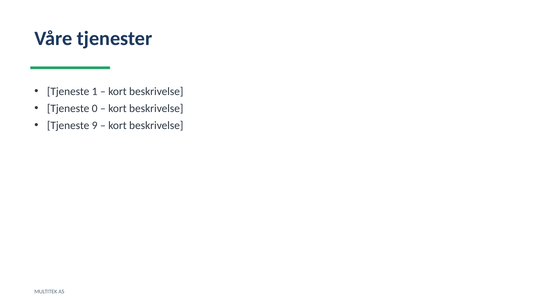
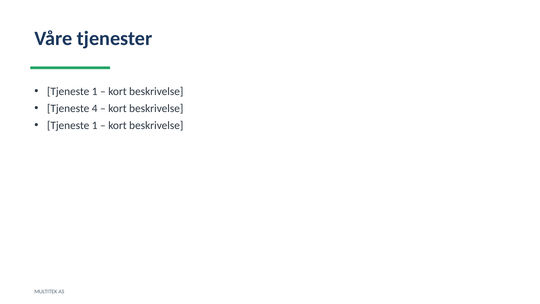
0: 0 -> 4
9 at (95, 125): 9 -> 1
